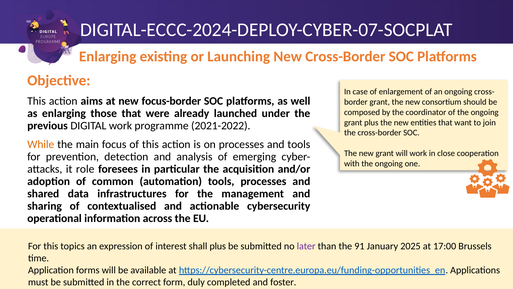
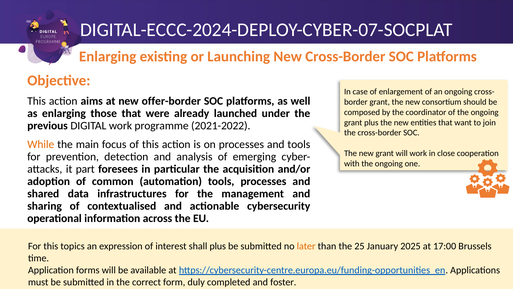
focus-border: focus-border -> offer-border
role: role -> part
later colour: purple -> orange
91: 91 -> 25
